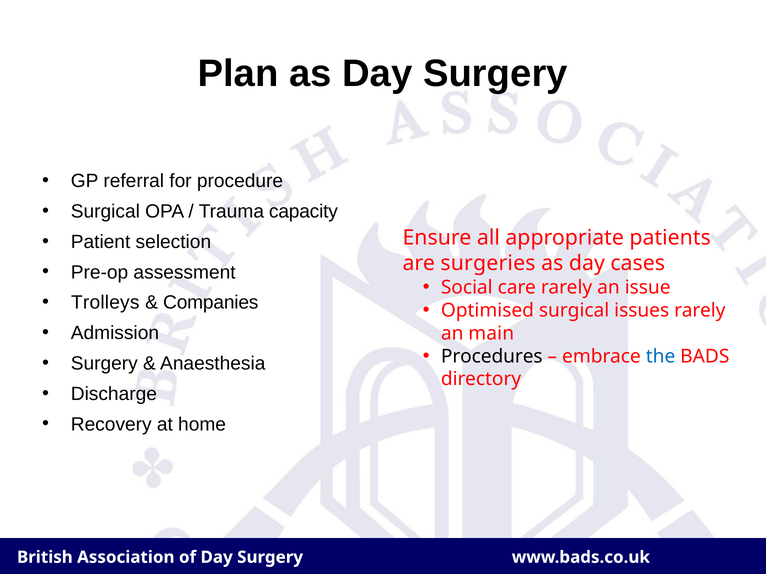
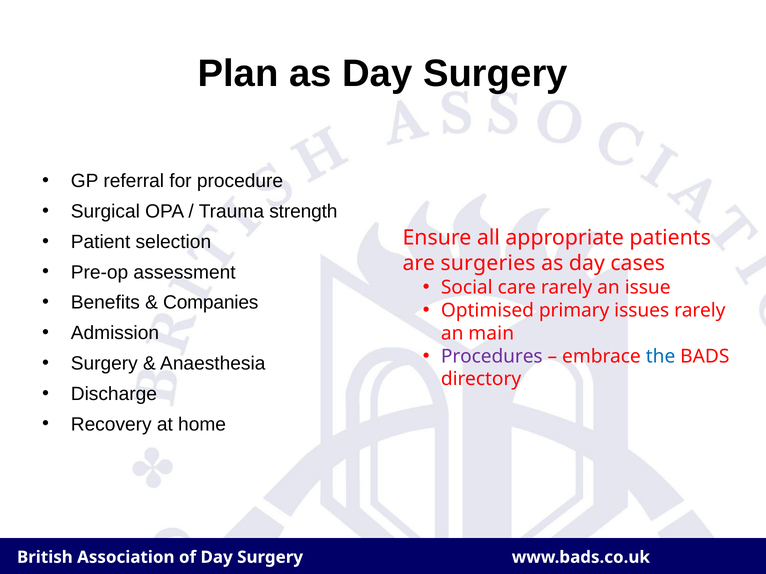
capacity: capacity -> strength
Trolleys: Trolleys -> Benefits
Optimised surgical: surgical -> primary
Procedures colour: black -> purple
